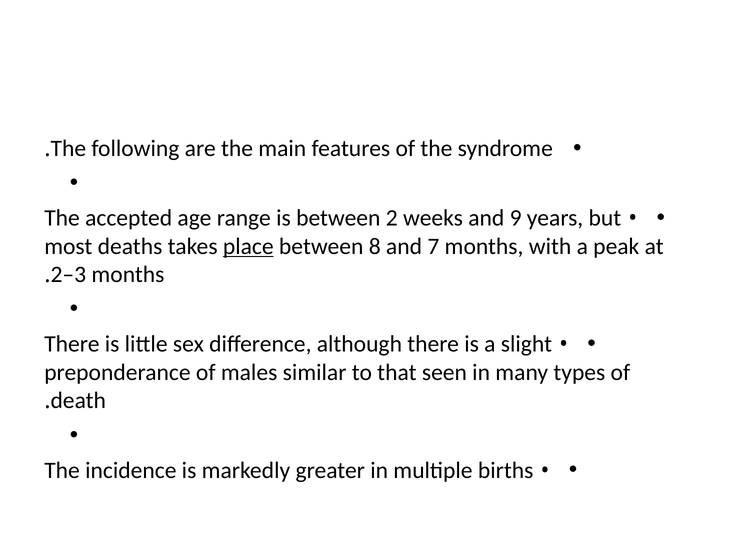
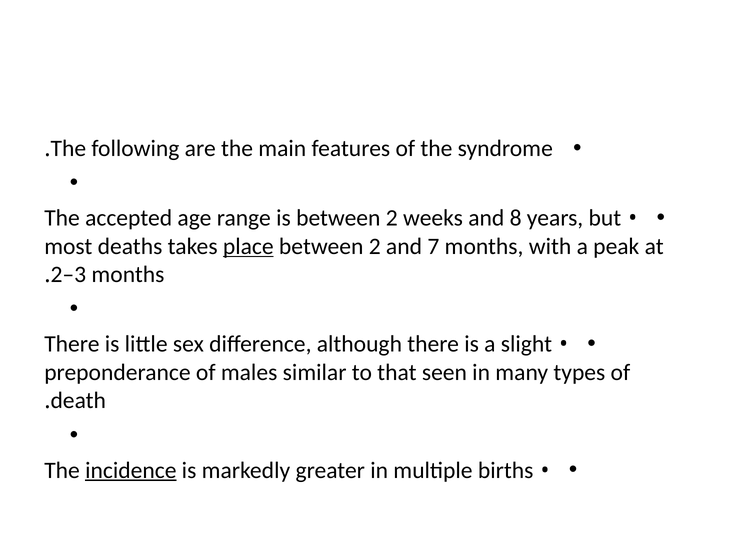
9: 9 -> 8
8 at (375, 247): 8 -> 2
incidence underline: none -> present
